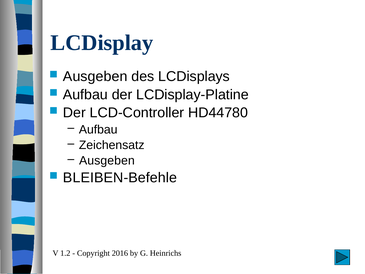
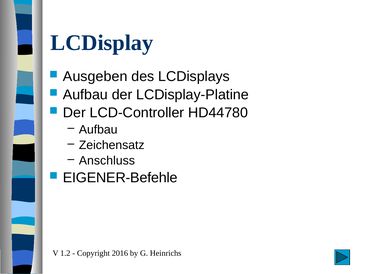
Ausgeben at (107, 160): Ausgeben -> Anschluss
BLEIBEN-Befehle: BLEIBEN-Befehle -> EIGENER-Befehle
